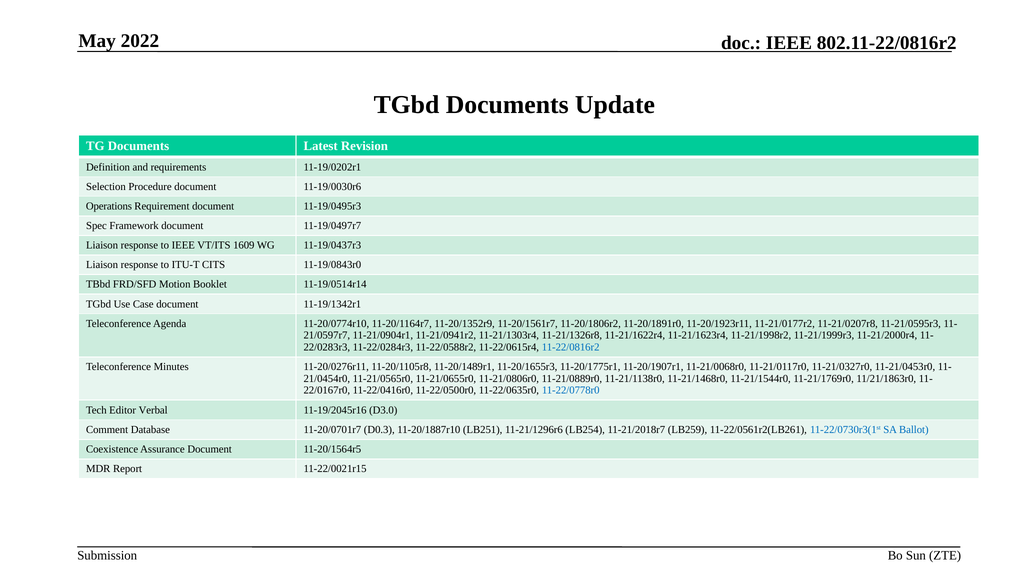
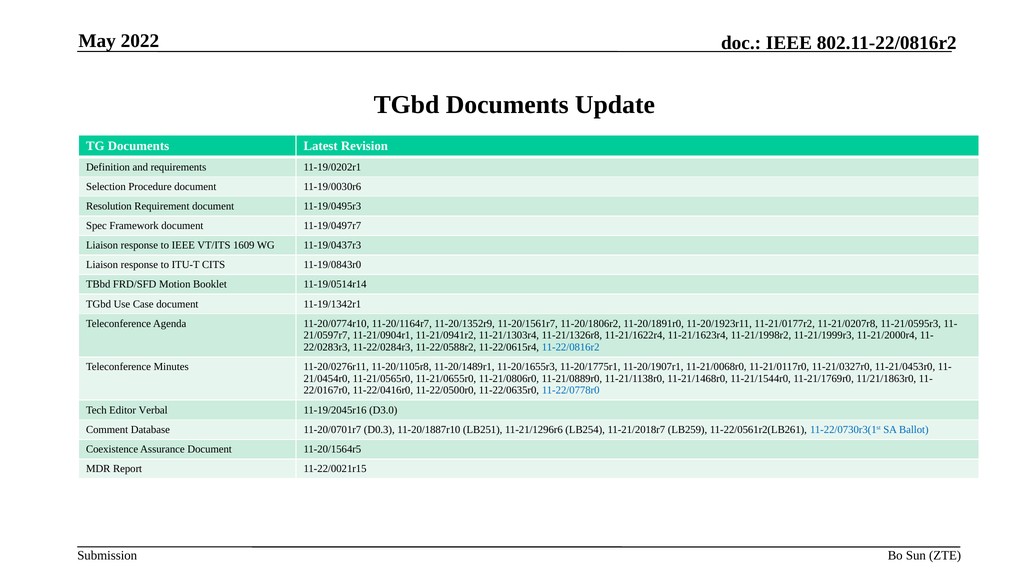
Operations: Operations -> Resolution
